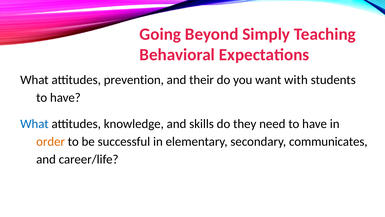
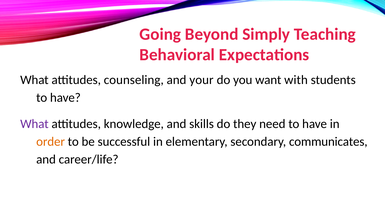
prevention: prevention -> counseling
their: their -> your
What at (34, 124) colour: blue -> purple
